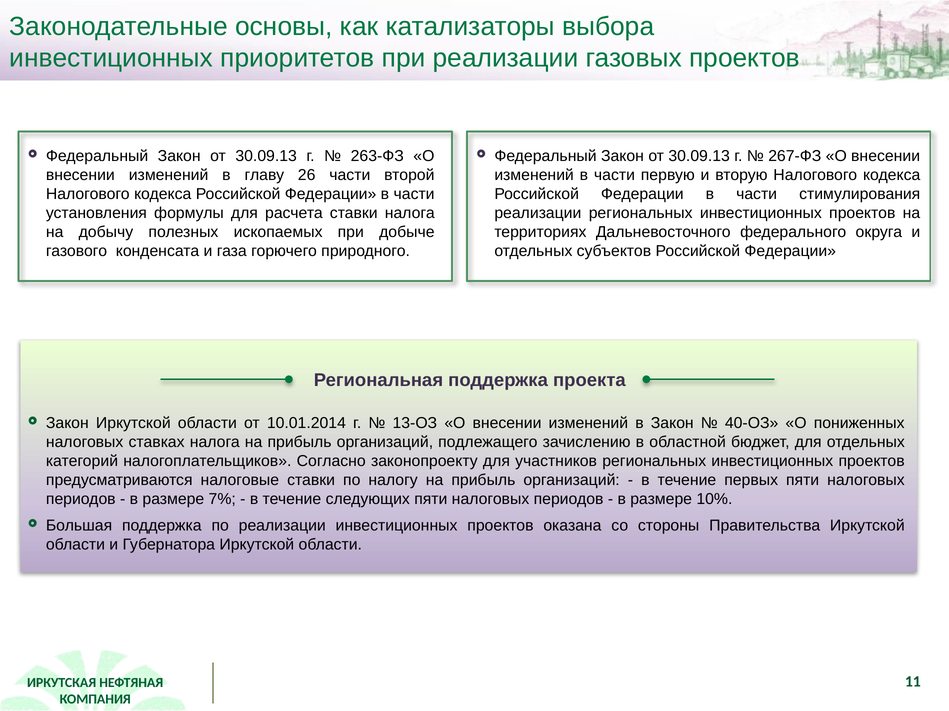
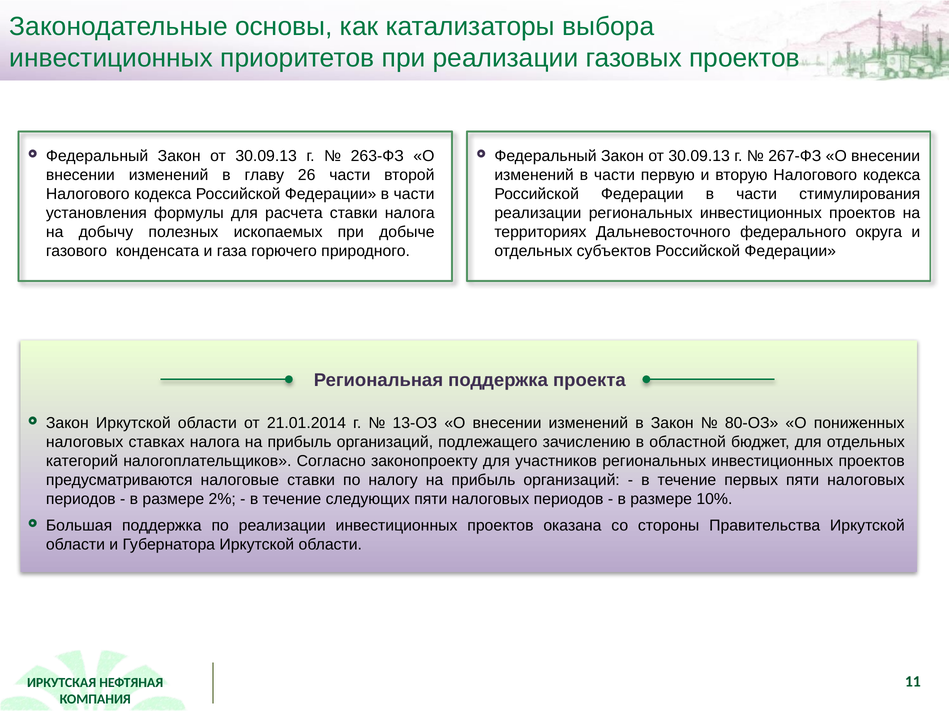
10.01.2014: 10.01.2014 -> 21.01.2014
40-ОЗ: 40-ОЗ -> 80-ОЗ
7%: 7% -> 2%
